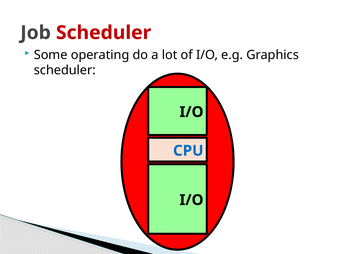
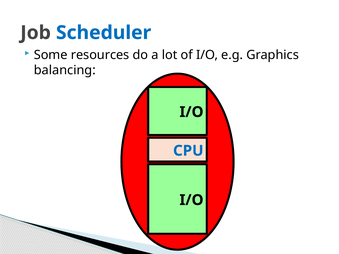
Scheduler at (104, 33) colour: red -> blue
operating: operating -> resources
scheduler at (65, 70): scheduler -> balancing
